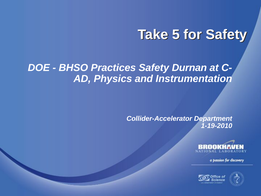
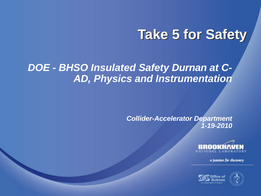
Practices: Practices -> Insulated
